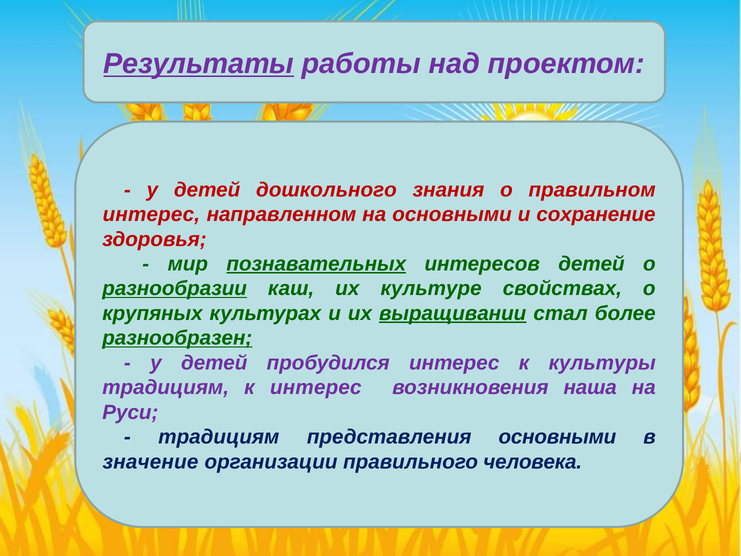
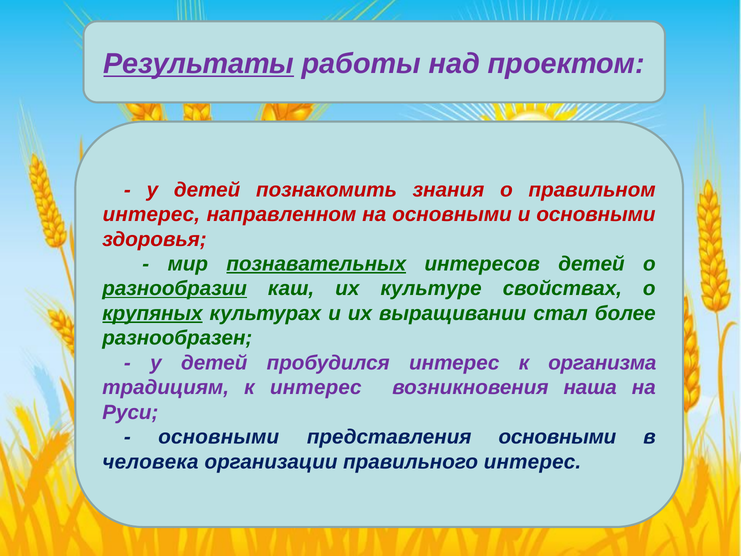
дошкольного: дошкольного -> познакомить
и сохранение: сохранение -> основными
крупяных underline: none -> present
выращивании underline: present -> none
разнообразен underline: present -> none
культуры: культуры -> организма
традициям at (219, 437): традициям -> основными
значение: значение -> человека
правильного человека: человека -> интерес
